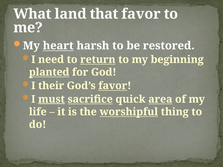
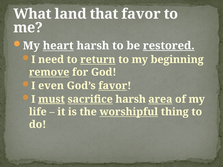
restored underline: none -> present
planted: planted -> remove
their: their -> even
sacrifice quick: quick -> harsh
